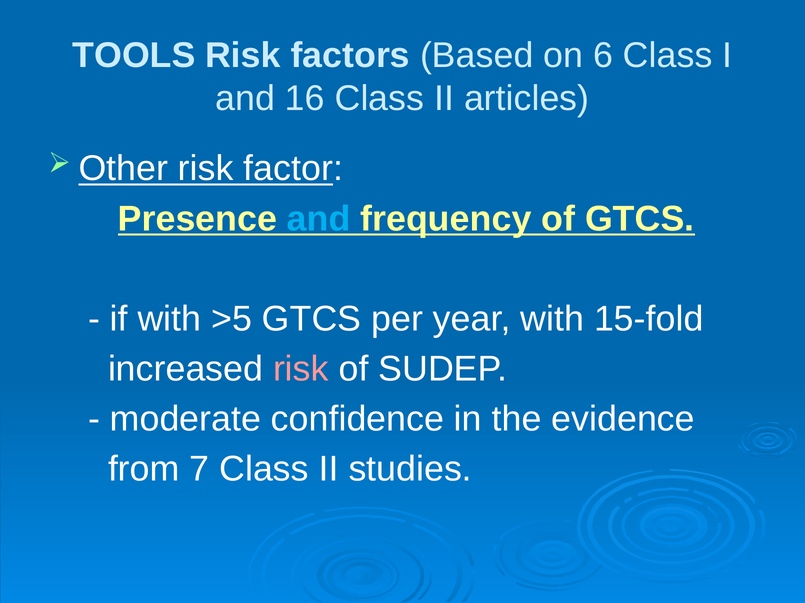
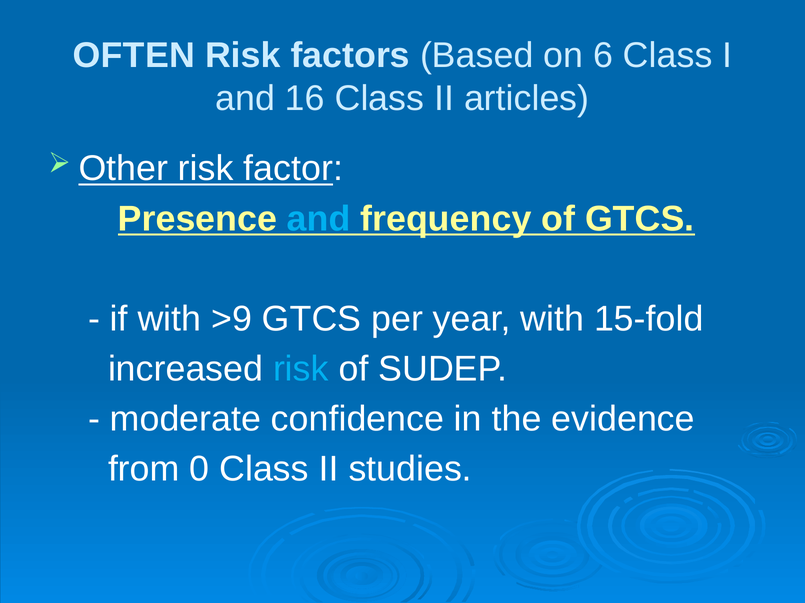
TOOLS: TOOLS -> OFTEN
>5: >5 -> >9
risk at (301, 369) colour: pink -> light blue
7: 7 -> 0
